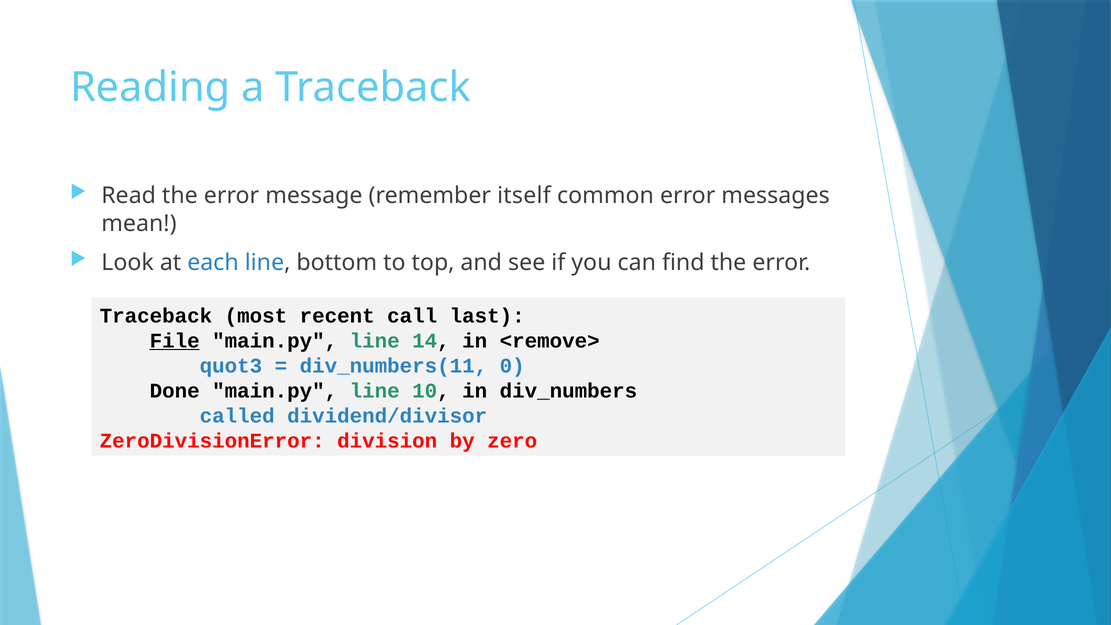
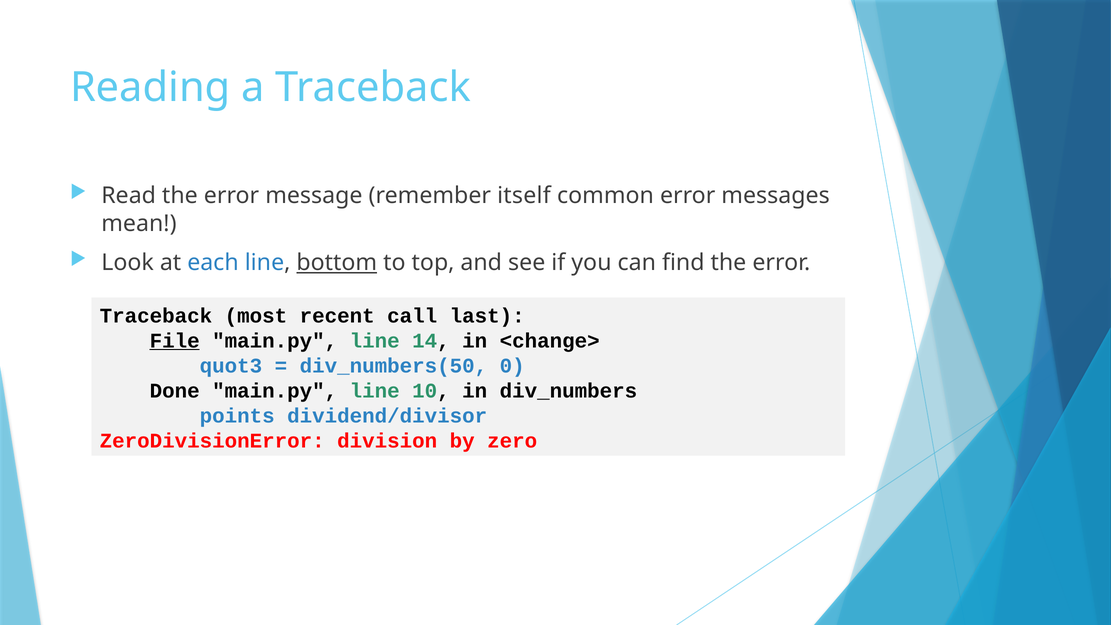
bottom underline: none -> present
<remove>: <remove> -> <change>
div_numbers(11: div_numbers(11 -> div_numbers(50
called: called -> points
